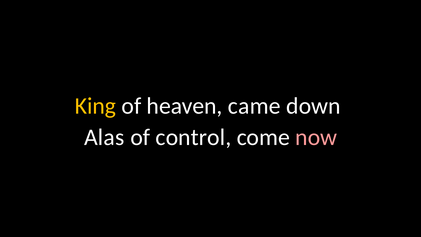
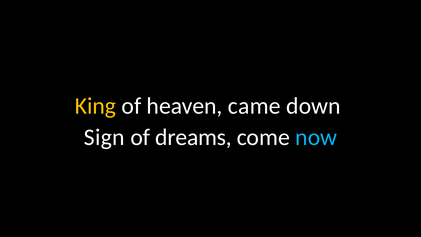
Alas: Alas -> Sign
control: control -> dreams
now colour: pink -> light blue
